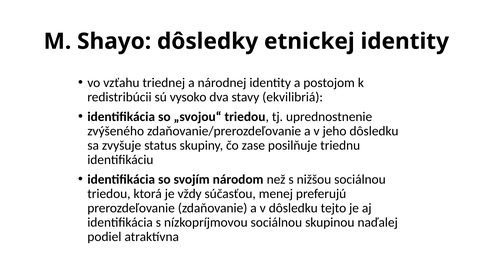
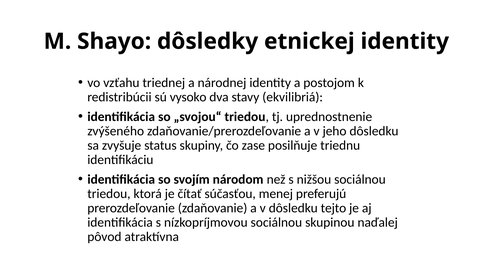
vždy: vždy -> čítať
podiel: podiel -> pôvod
